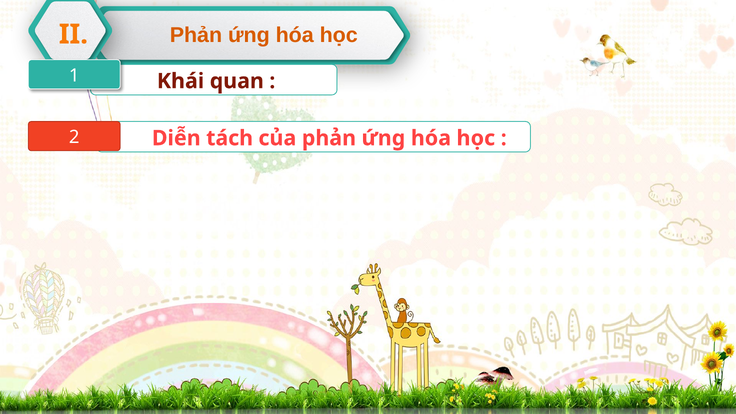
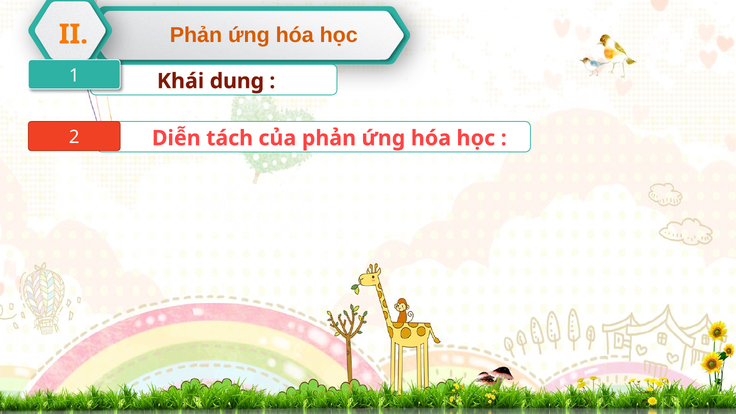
quan: quan -> dung
